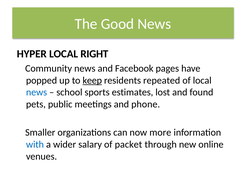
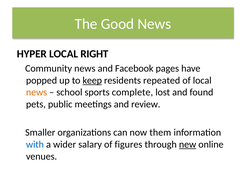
news at (37, 92) colour: blue -> orange
estimates: estimates -> complete
phone: phone -> review
more: more -> them
packet: packet -> figures
new underline: none -> present
